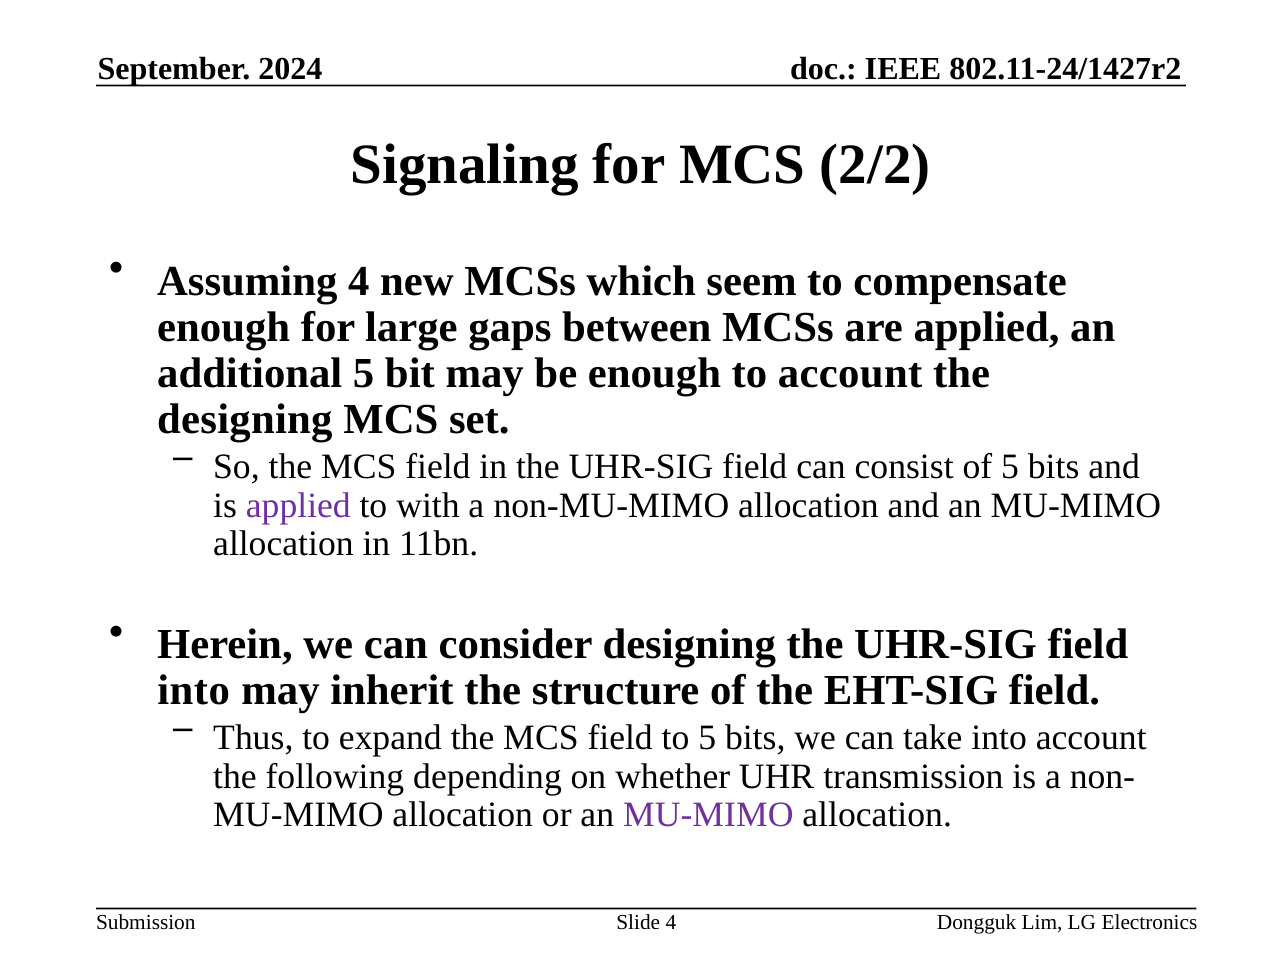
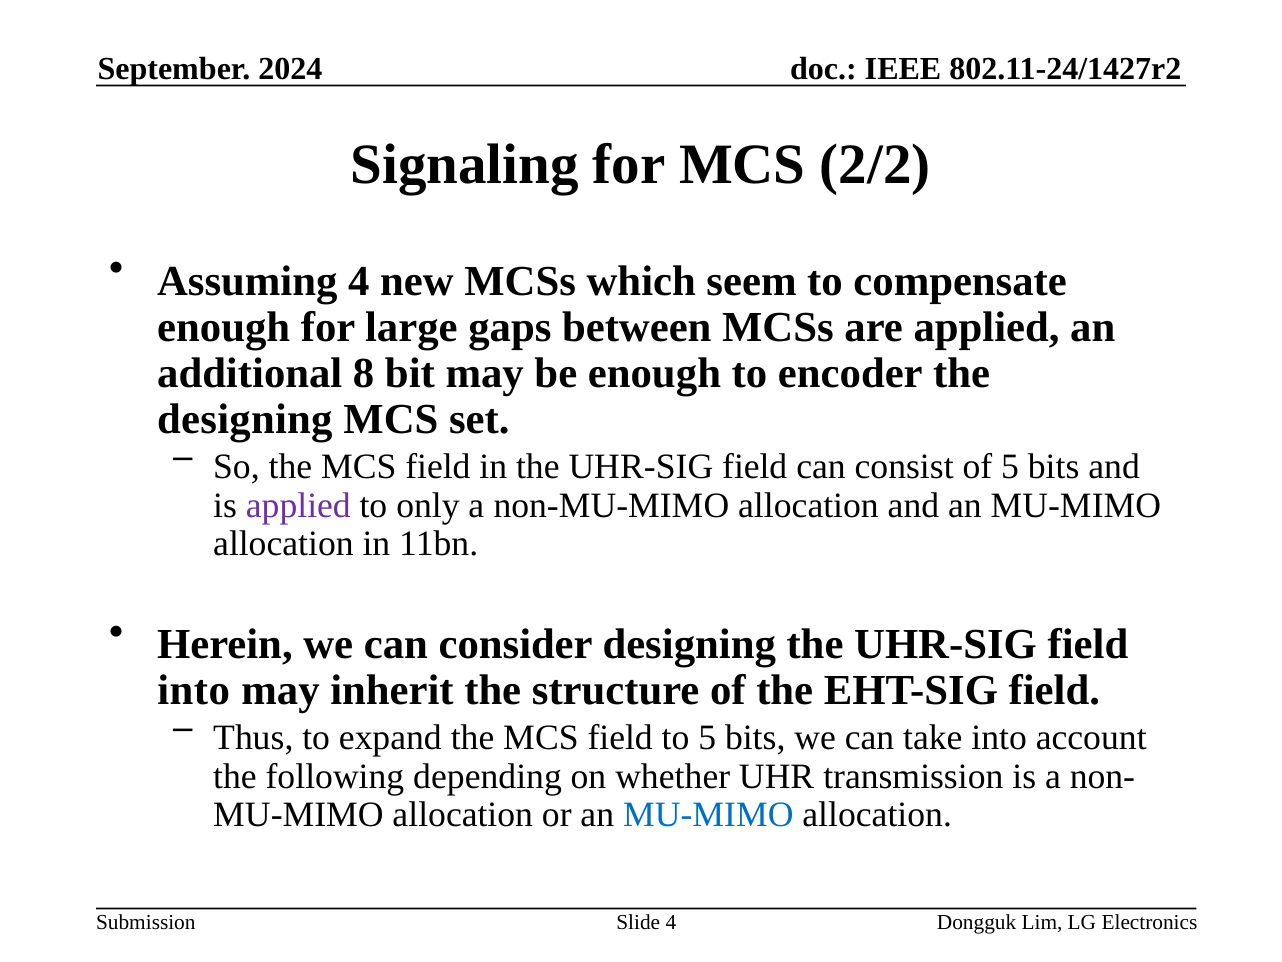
additional 5: 5 -> 8
to account: account -> encoder
with: with -> only
MU-MIMO at (708, 815) colour: purple -> blue
